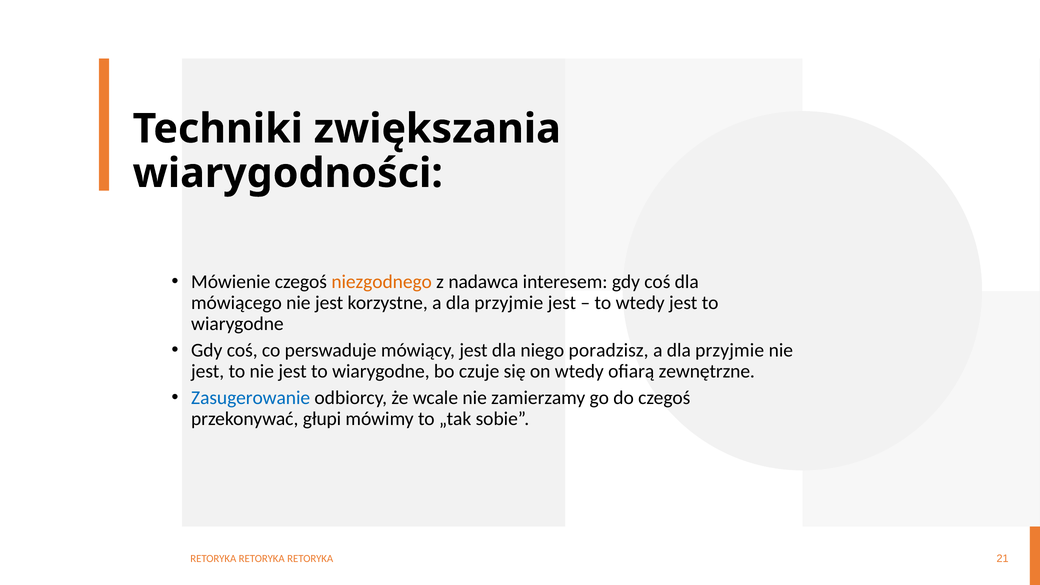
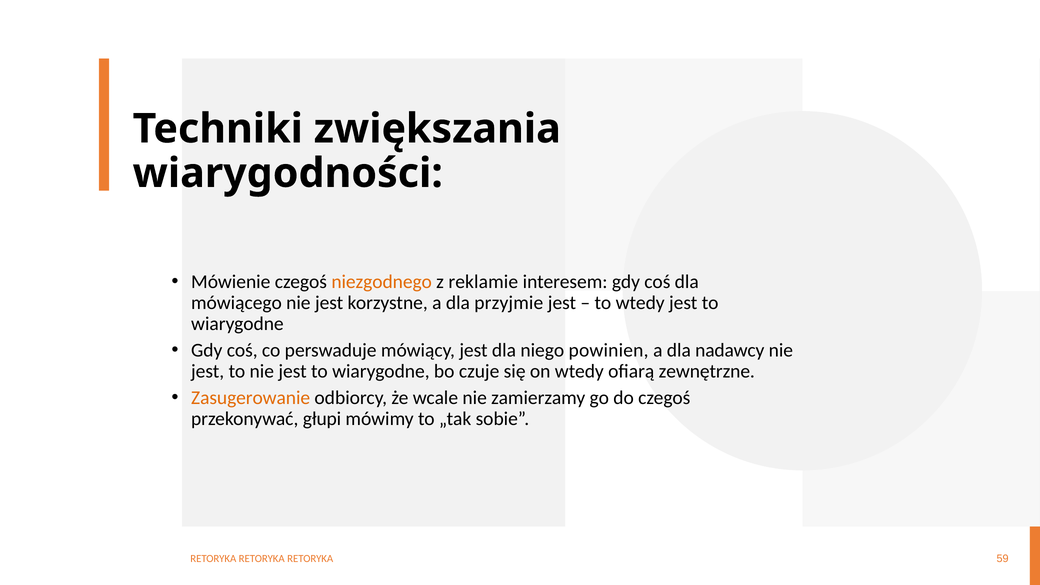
nadawca: nadawca -> reklamie
poradzisz: poradzisz -> powinien
przyjmie at (730, 350): przyjmie -> nadawcy
Zasugerowanie colour: blue -> orange
21: 21 -> 59
